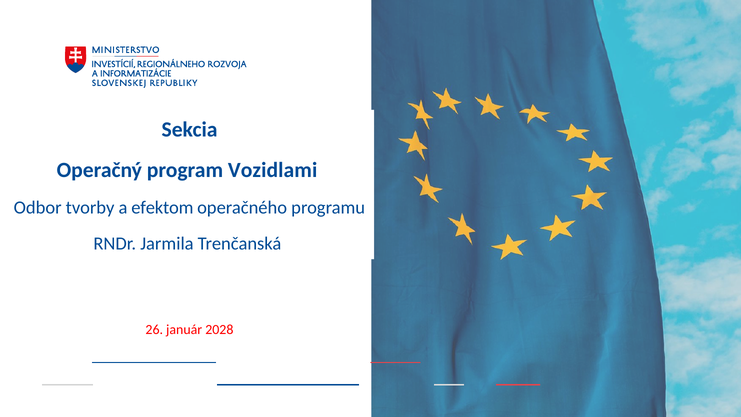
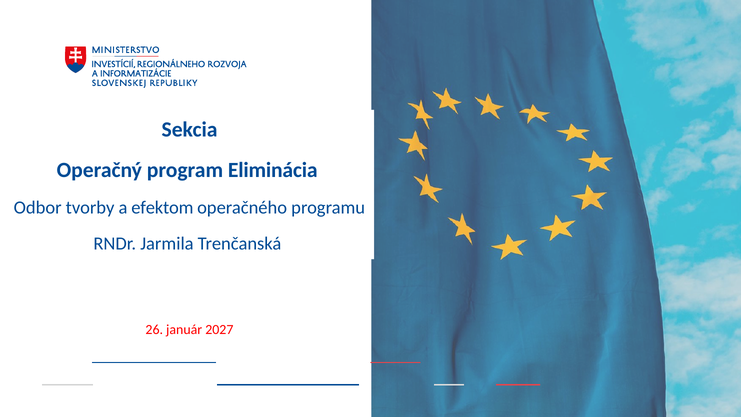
Vozidlami: Vozidlami -> Eliminácia
2028: 2028 -> 2027
